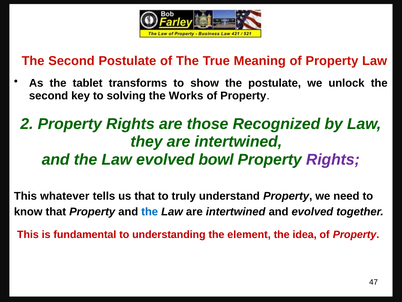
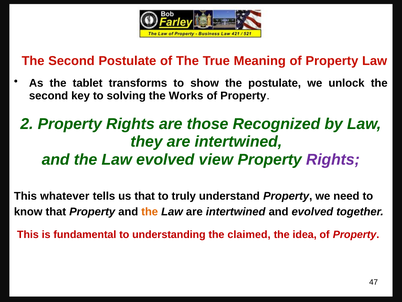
bowl: bowl -> view
the at (150, 211) colour: blue -> orange
element: element -> claimed
